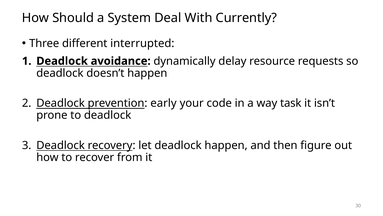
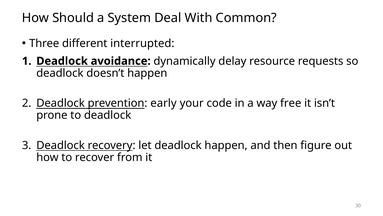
Currently: Currently -> Common
task: task -> free
